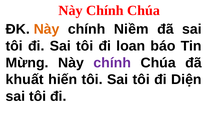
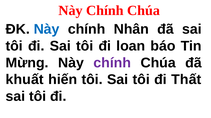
Này at (47, 29) colour: orange -> blue
Niềm: Niềm -> Nhân
Diện: Diện -> Thất
